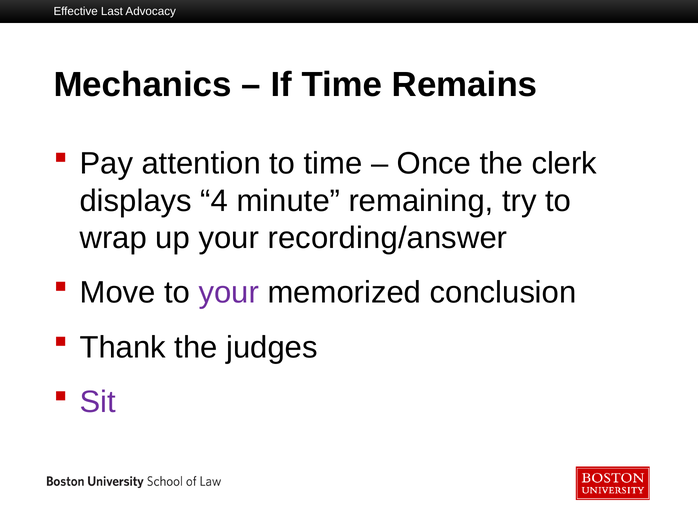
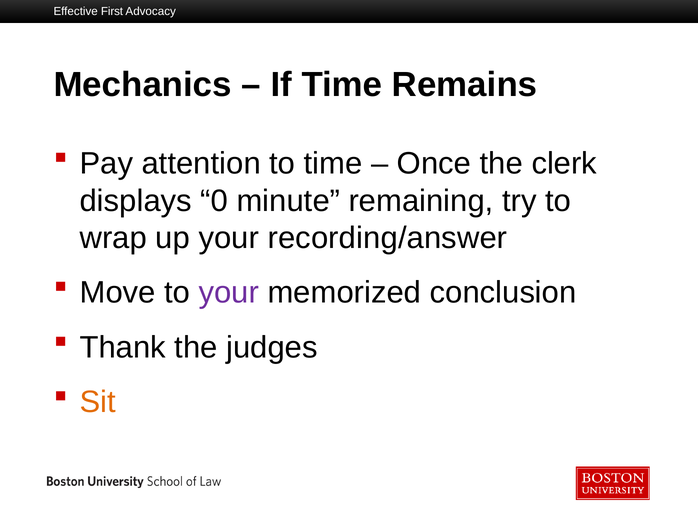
Last: Last -> First
4: 4 -> 0
Sit colour: purple -> orange
